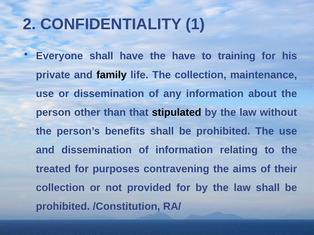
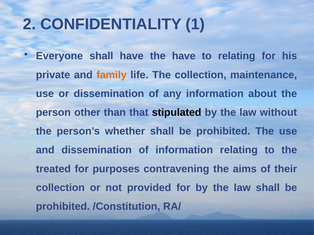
to training: training -> relating
family colour: black -> orange
benefits: benefits -> whether
